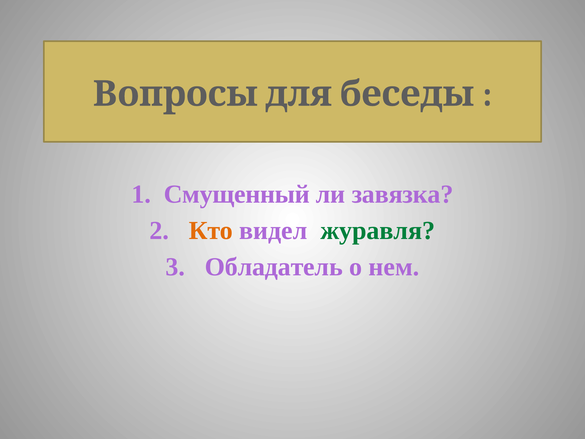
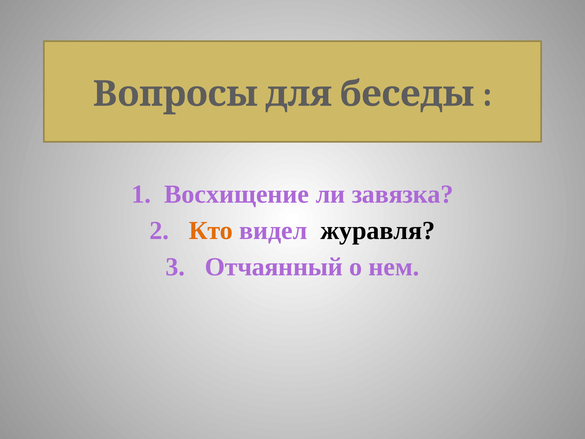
Смущенный: Смущенный -> Восхищение
журавля colour: green -> black
Обладатель: Обладатель -> Отчаянный
